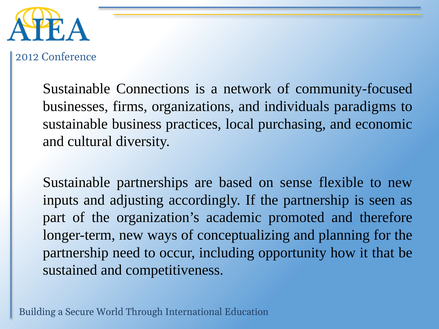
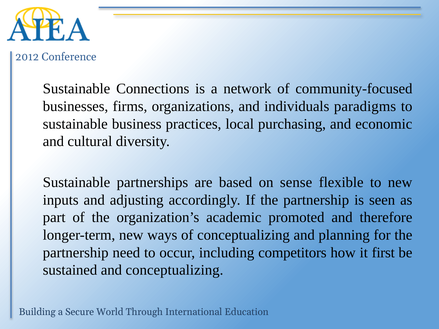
opportunity: opportunity -> competitors
that: that -> first
and competitiveness: competitiveness -> conceptualizing
